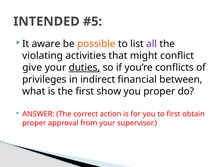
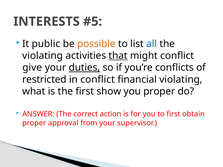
INTENDED: INTENDED -> INTERESTS
aware: aware -> public
all colour: purple -> blue
that underline: none -> present
privileges: privileges -> restricted
in indirect: indirect -> conflict
financial between: between -> violating
